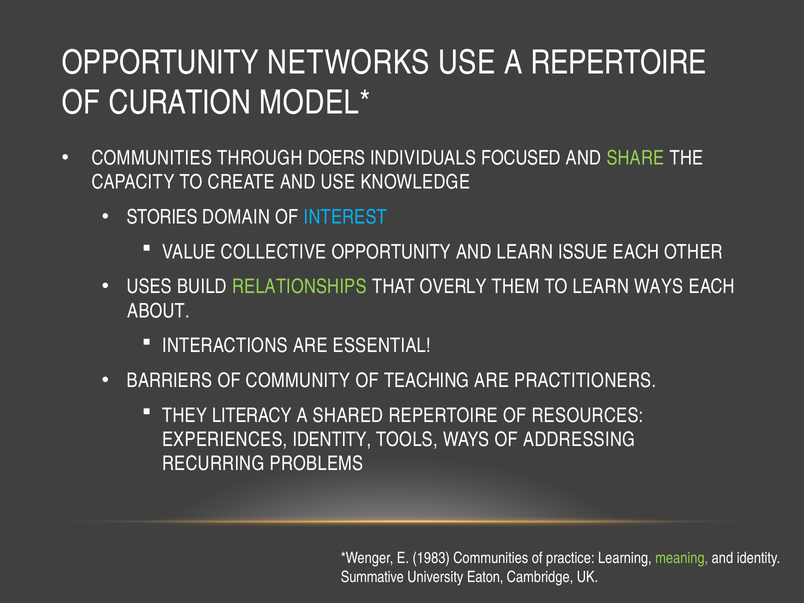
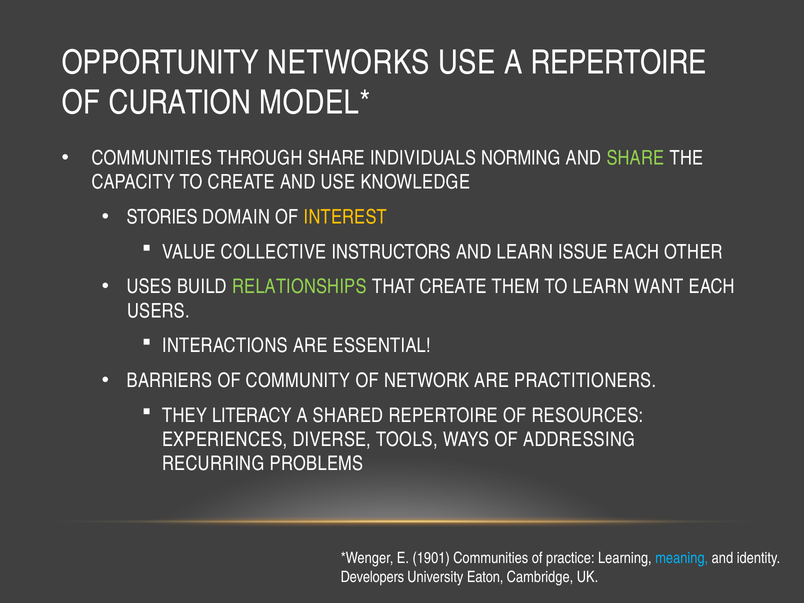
THROUGH DOERS: DOERS -> SHARE
FOCUSED: FOCUSED -> NORMING
INTEREST colour: light blue -> yellow
COLLECTIVE OPPORTUNITY: OPPORTUNITY -> INSTRUCTORS
THAT OVERLY: OVERLY -> CREATE
LEARN WAYS: WAYS -> WANT
ABOUT: ABOUT -> USERS
TEACHING: TEACHING -> NETWORK
EXPERIENCES IDENTITY: IDENTITY -> DIVERSE
1983: 1983 -> 1901
meaning colour: light green -> light blue
Summative: Summative -> Developers
